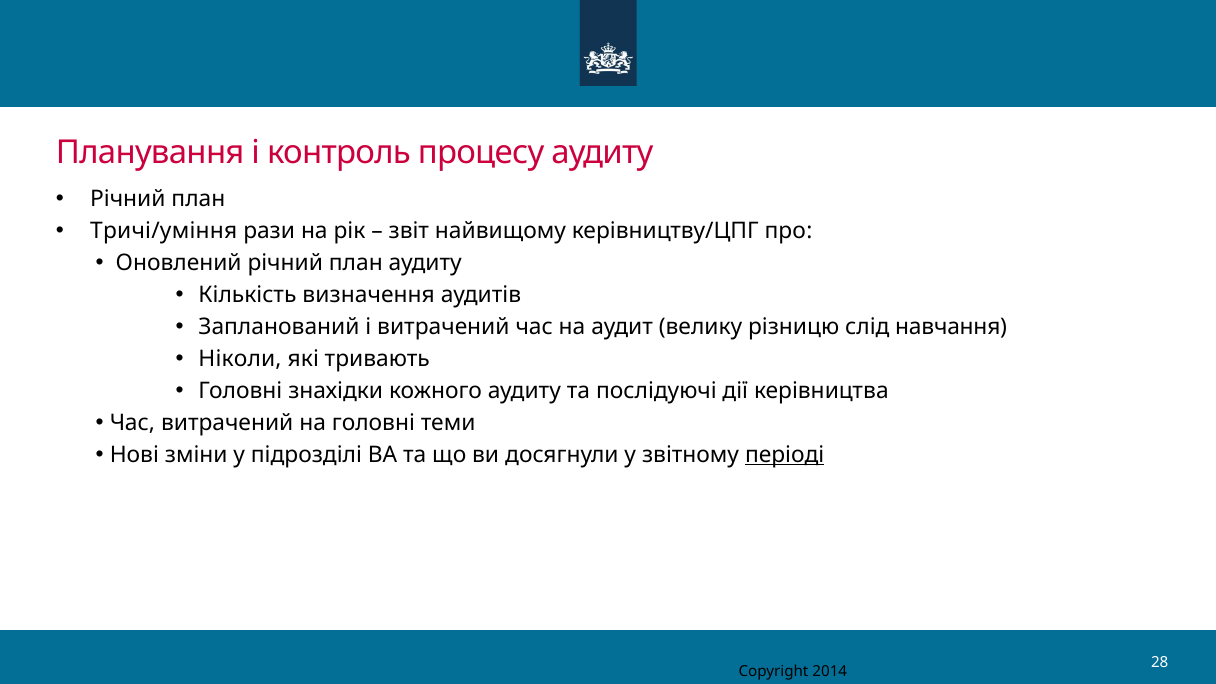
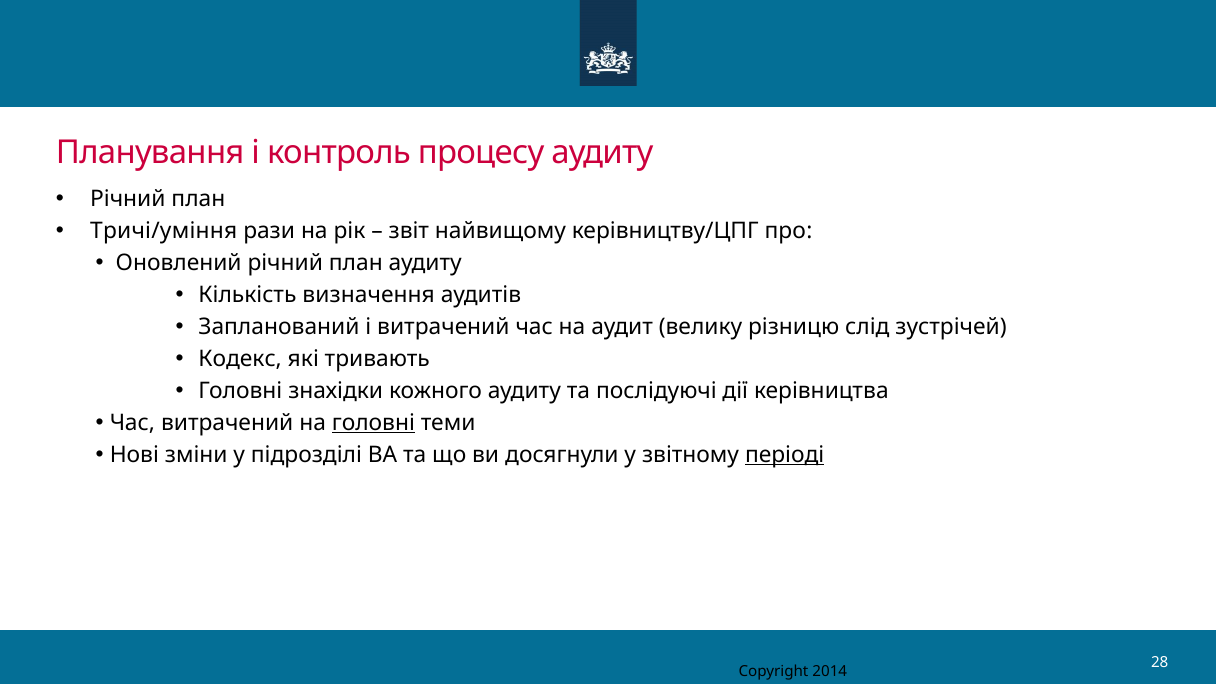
навчання: навчання -> зустрічей
Ніколи: Ніколи -> Кодекс
головні at (373, 423) underline: none -> present
